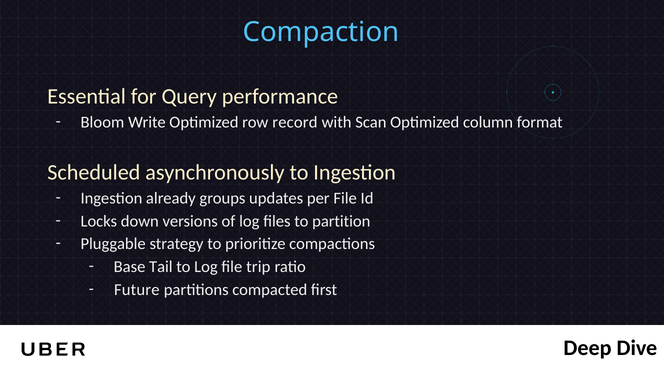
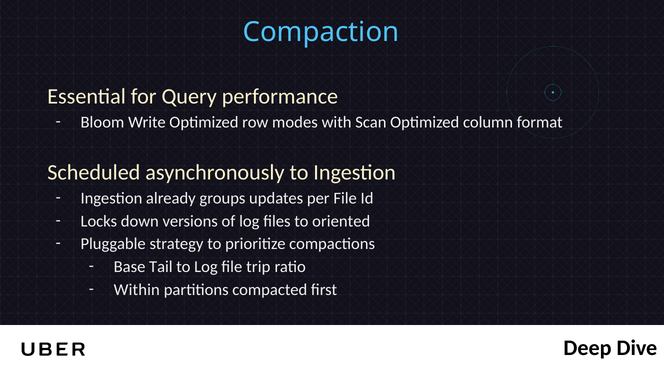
record: record -> modes
partition: partition -> oriented
Future: Future -> Within
